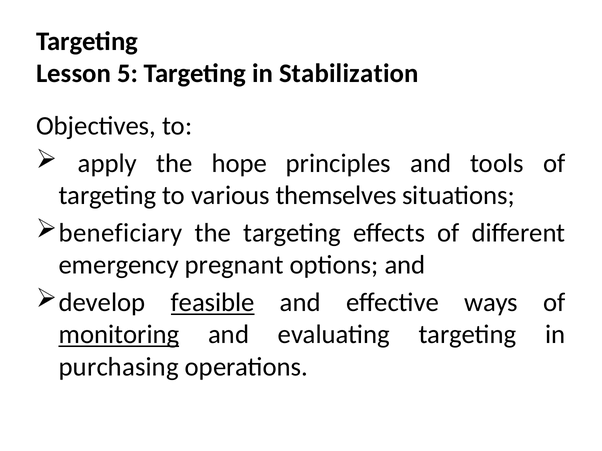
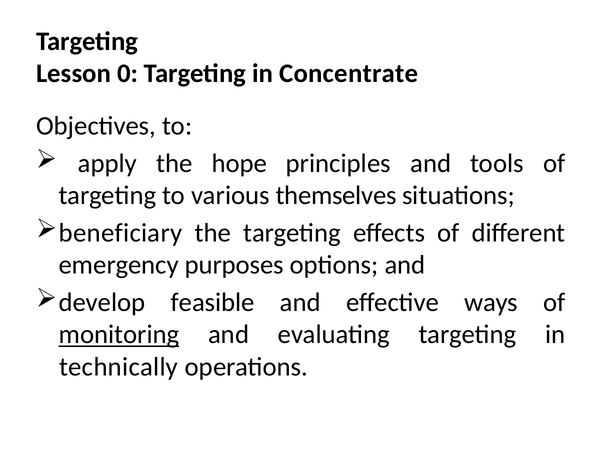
5: 5 -> 0
Stabilization: Stabilization -> Concentrate
pregnant: pregnant -> purposes
feasible underline: present -> none
purchasing: purchasing -> technically
